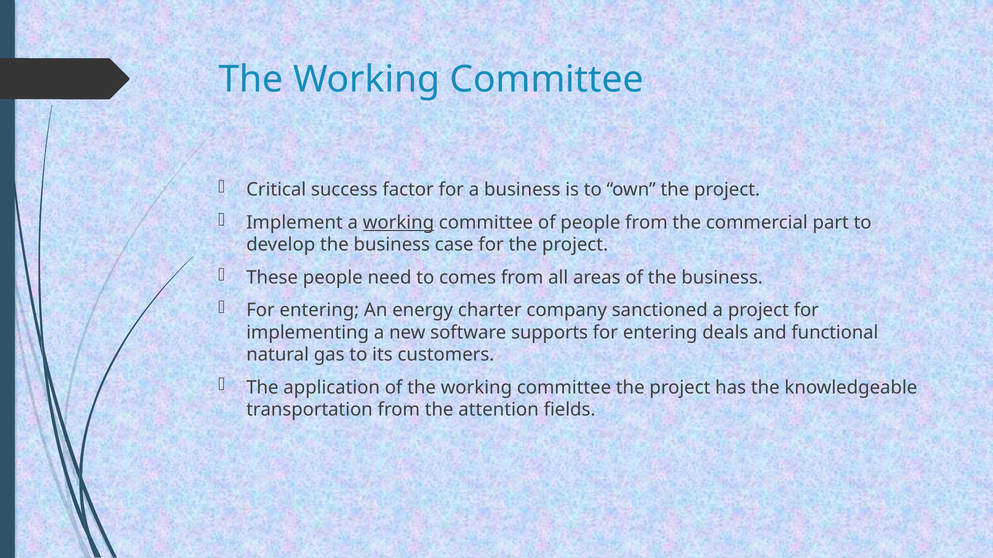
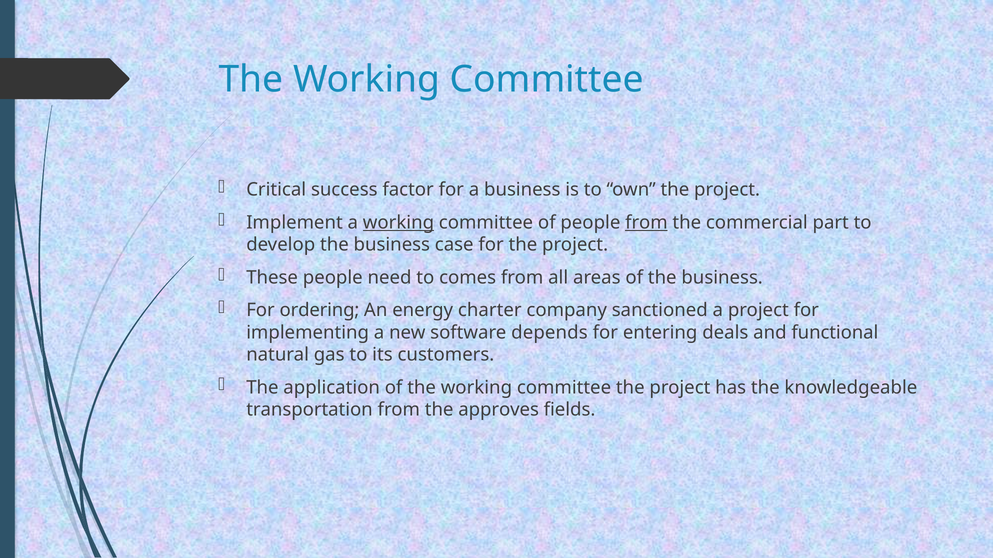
from at (646, 223) underline: none -> present
entering at (319, 310): entering -> ordering
supports: supports -> depends
attention: attention -> approves
